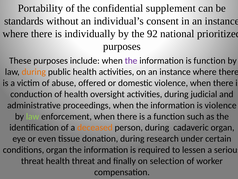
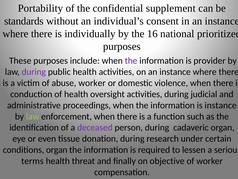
92: 92 -> 16
is function: function -> provider
during at (34, 72) colour: orange -> purple
abuse offered: offered -> worker
is violence: violence -> instance
deceased colour: orange -> purple
threat at (32, 161): threat -> terms
selection: selection -> objective
